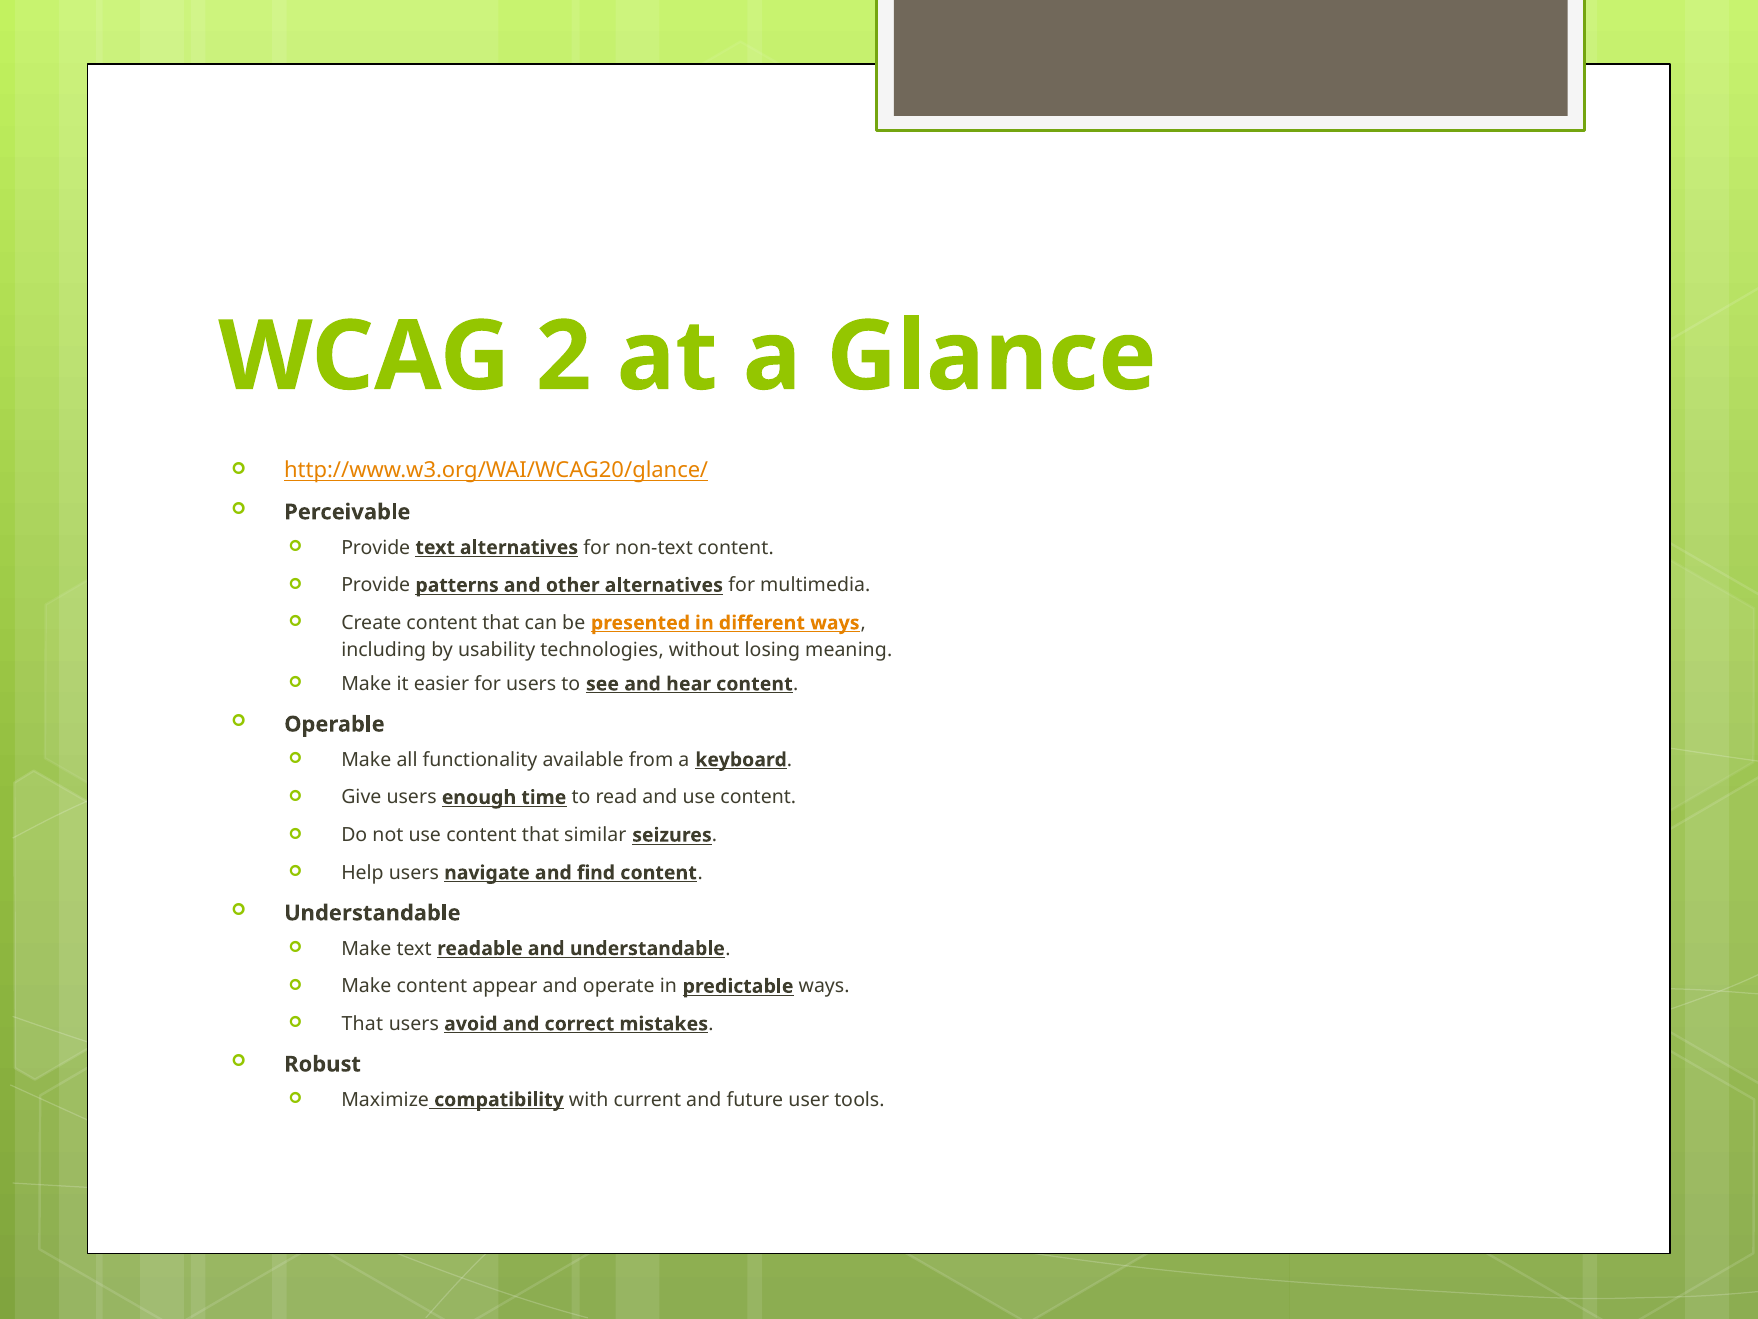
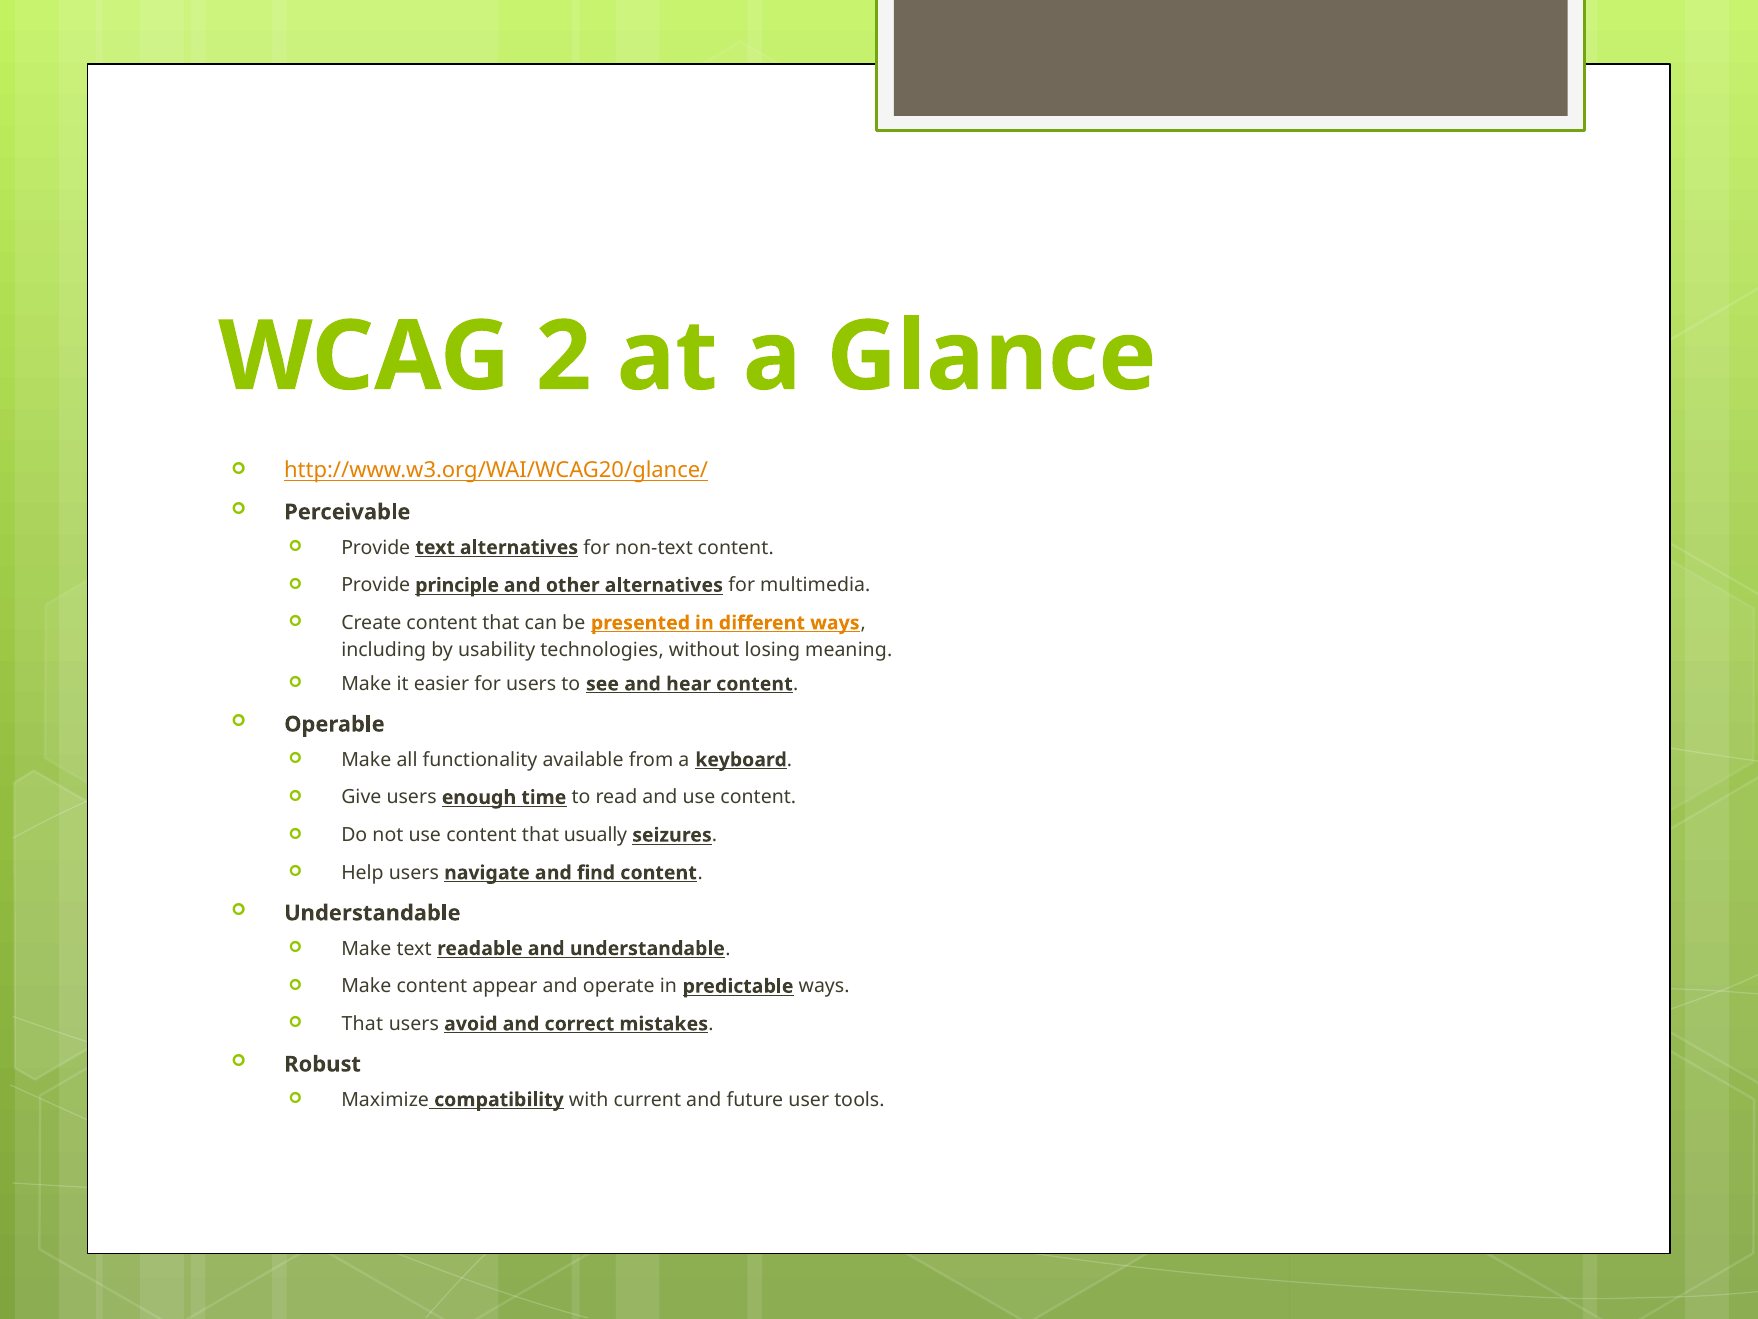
patterns: patterns -> principle
similar: similar -> usually
